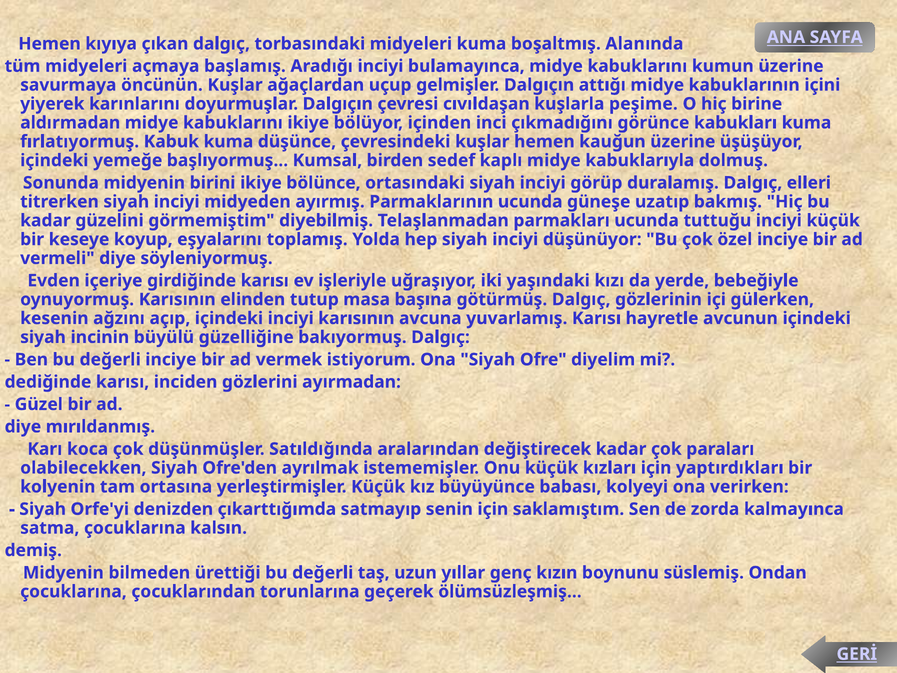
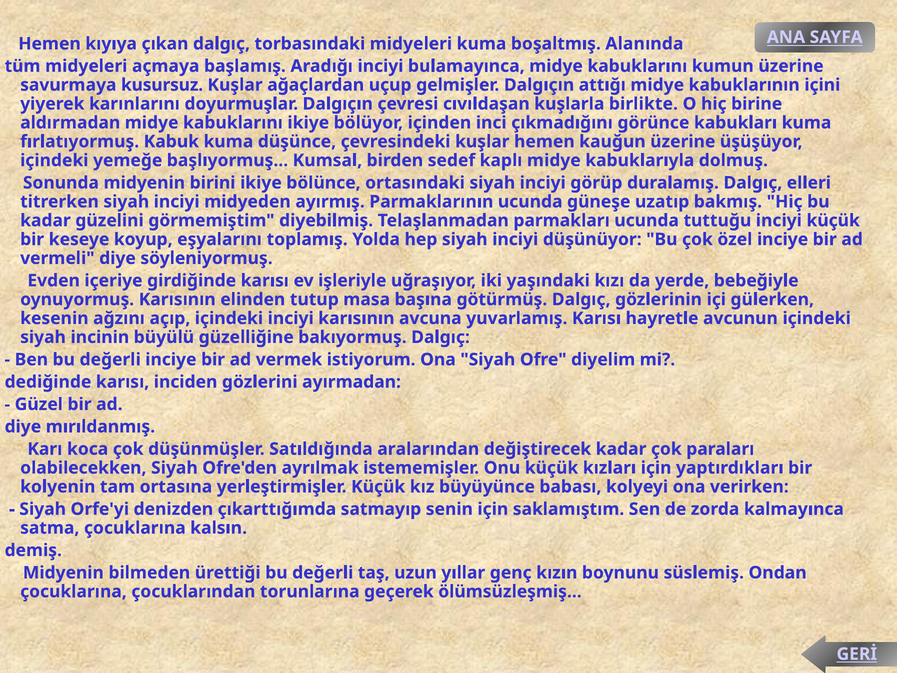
öncünün: öncünün -> kusursuz
peşime: peşime -> birlikte
